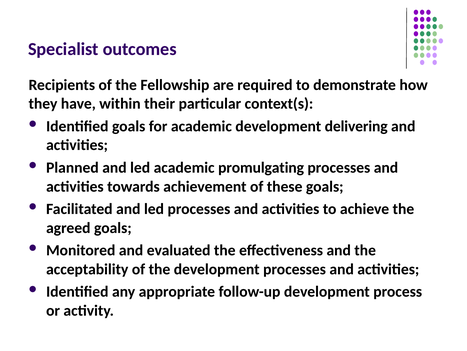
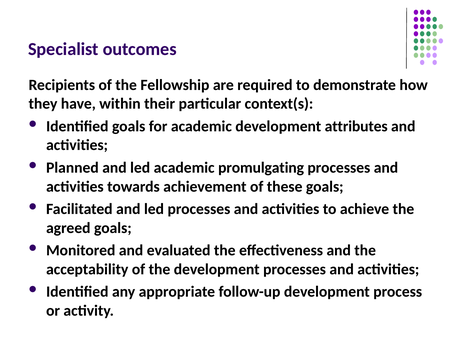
delivering: delivering -> attributes
